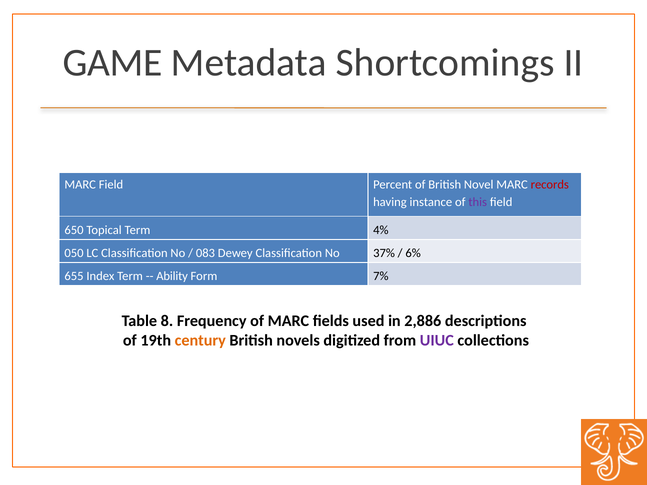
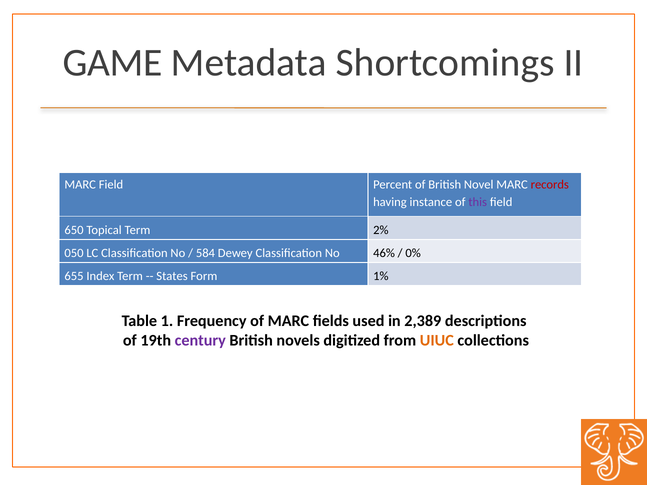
4%: 4% -> 2%
083: 083 -> 584
37%: 37% -> 46%
6%: 6% -> 0%
Ability: Ability -> States
7%: 7% -> 1%
8: 8 -> 1
2,886: 2,886 -> 2,389
century colour: orange -> purple
UIUC colour: purple -> orange
